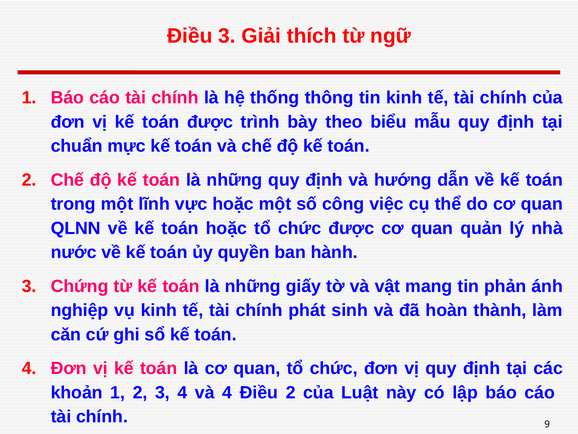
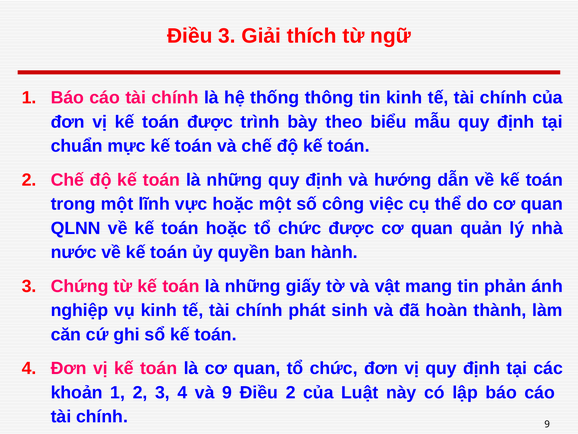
và 4: 4 -> 9
